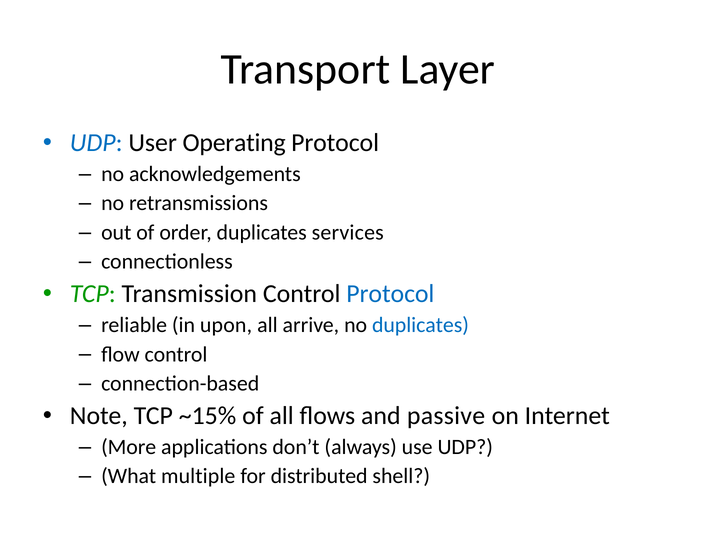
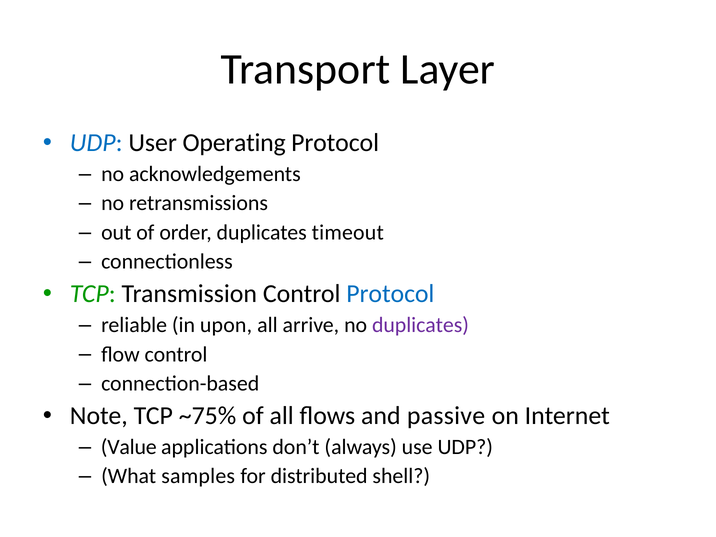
services: services -> timeout
duplicates at (420, 325) colour: blue -> purple
~15%: ~15% -> ~75%
More: More -> Value
multiple: multiple -> samples
